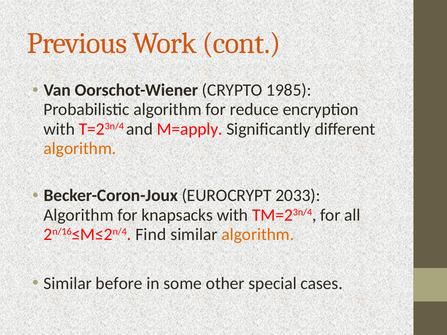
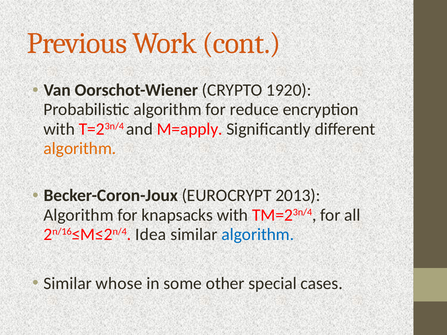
1985: 1985 -> 1920
2033: 2033 -> 2013
Find: Find -> Idea
algorithm at (258, 235) colour: orange -> blue
before: before -> whose
